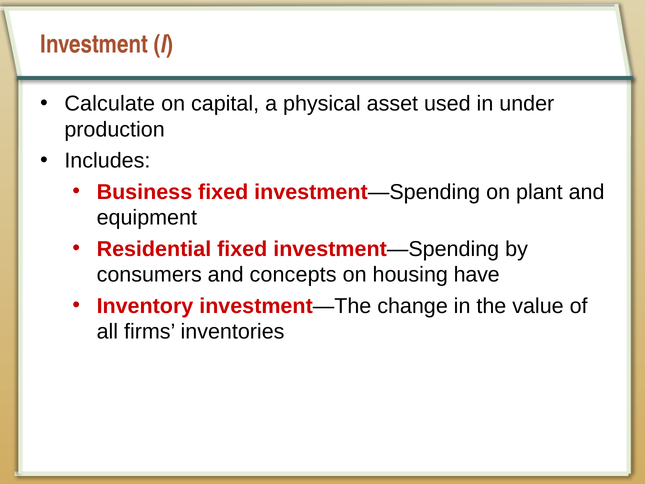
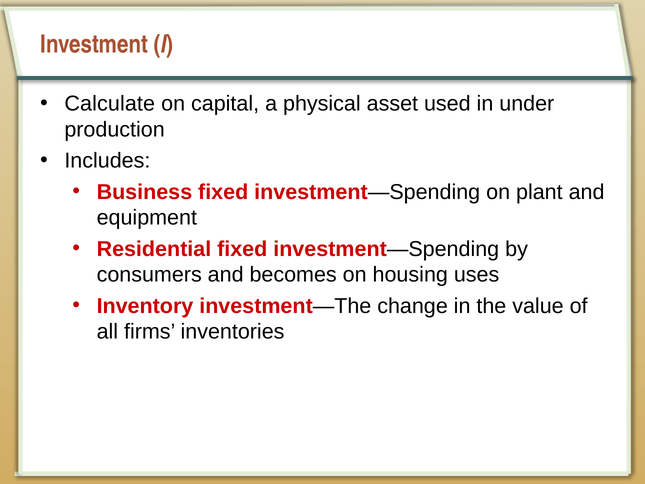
concepts: concepts -> becomes
have: have -> uses
